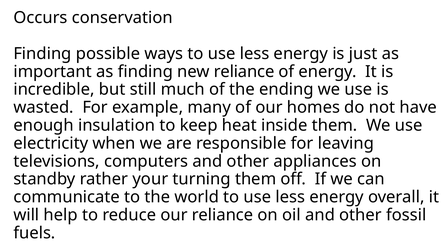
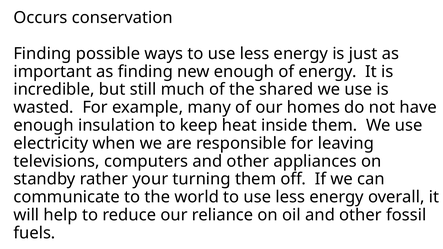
new reliance: reliance -> enough
ending: ending -> shared
